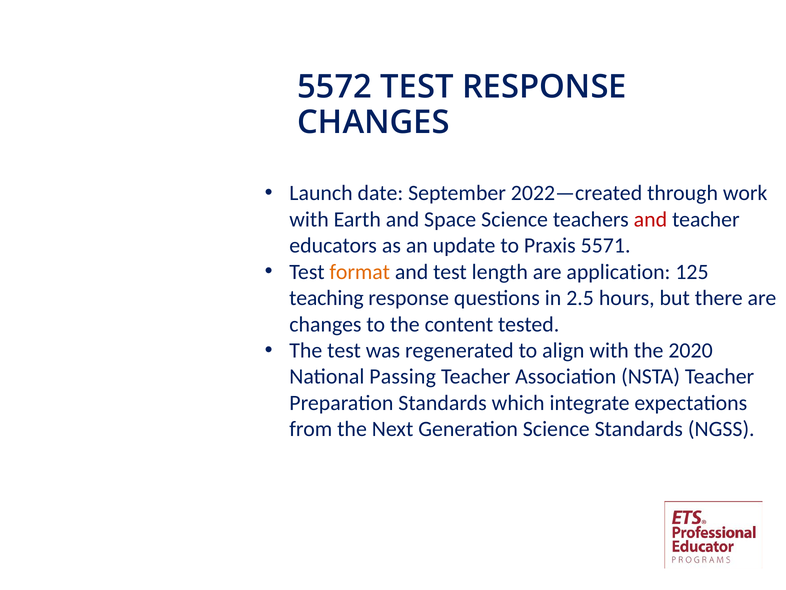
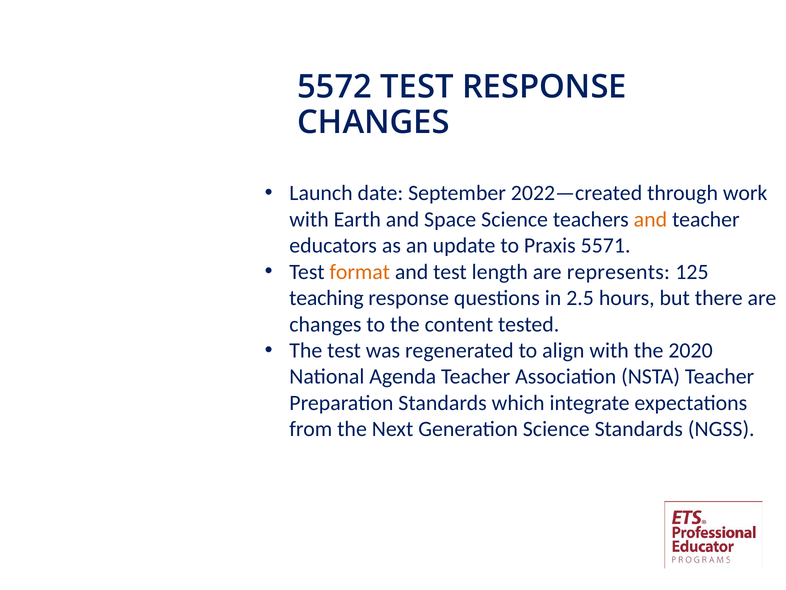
and at (650, 219) colour: red -> orange
application: application -> represents
Passing: Passing -> Agenda
